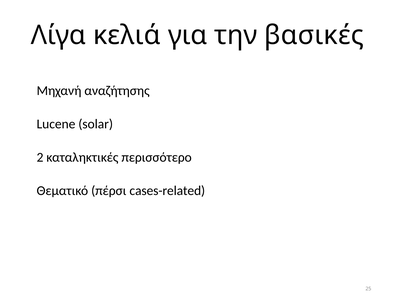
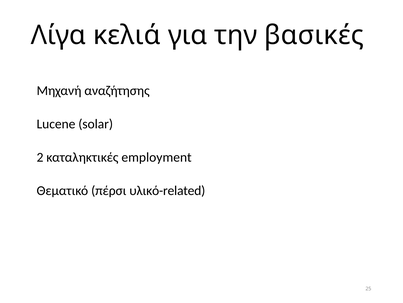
περισσότερο: περισσότερο -> employment
cases-related: cases-related -> υλικό-related
